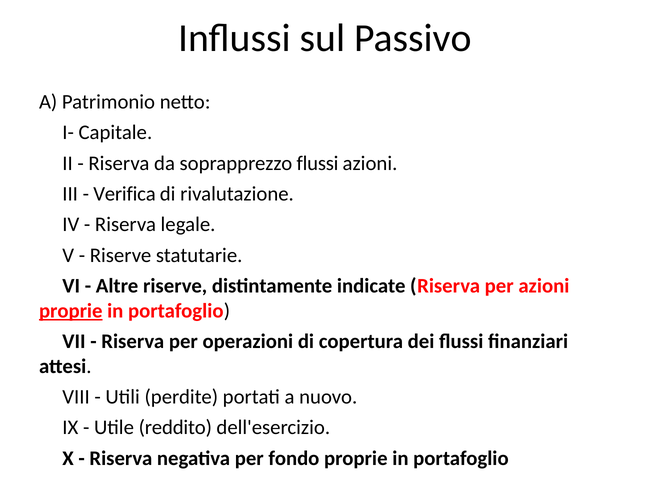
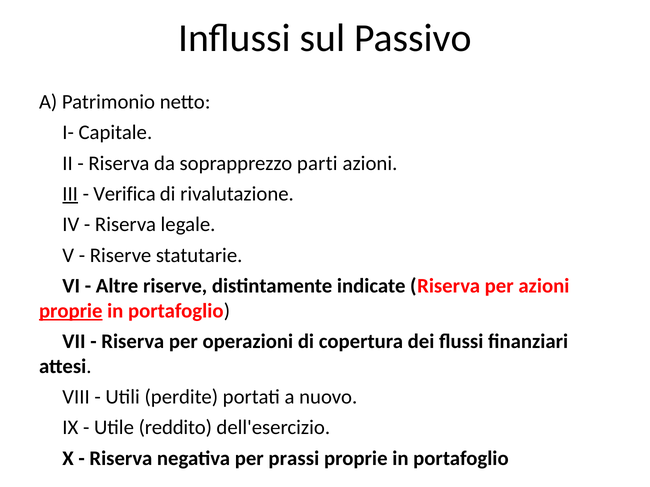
soprapprezzo flussi: flussi -> parti
III underline: none -> present
fondo: fondo -> prassi
